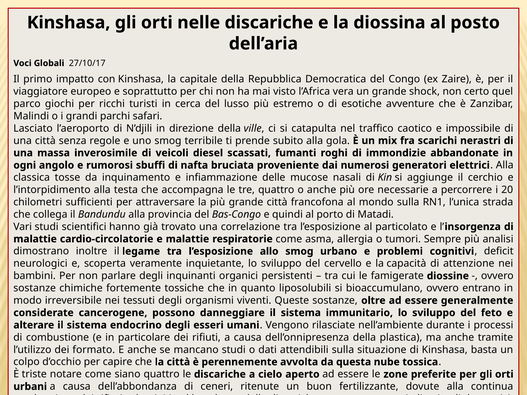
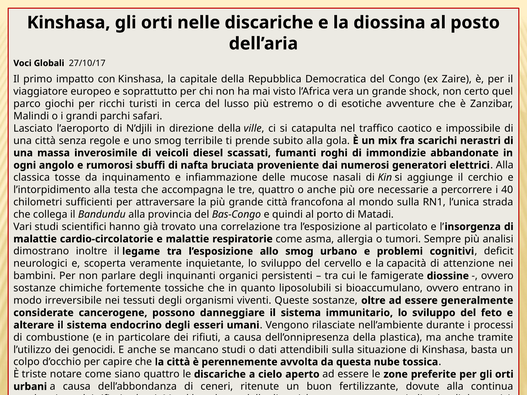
20: 20 -> 40
formato: formato -> genocidi
